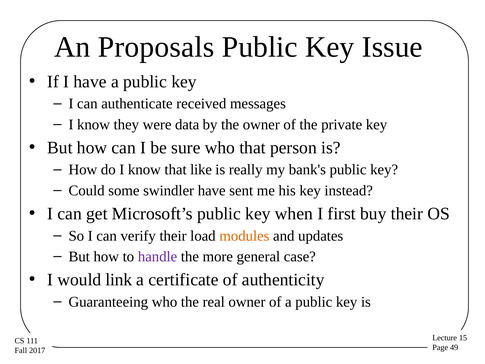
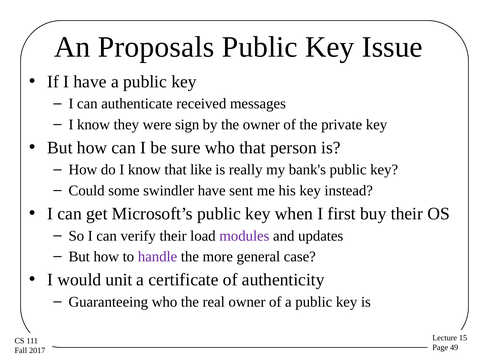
data: data -> sign
modules colour: orange -> purple
link: link -> unit
